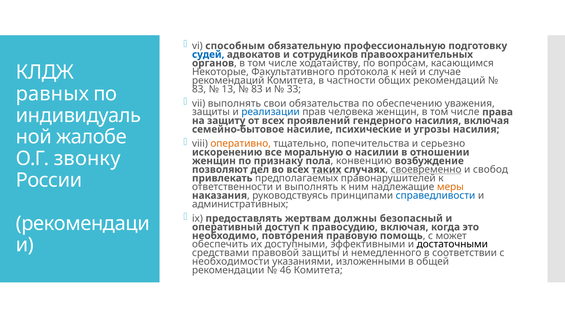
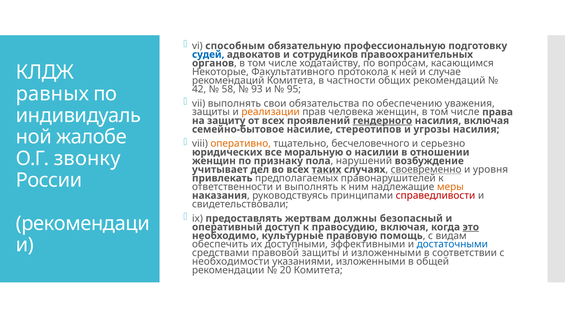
83 at (199, 89): 83 -> 42
13: 13 -> 58
83 at (257, 89): 83 -> 93
33: 33 -> 95
реализации colour: blue -> orange
гендерного underline: none -> present
психические: психические -> стереотипов
попечительства: попечительства -> бесчеловечного
искоренению: искоренению -> юридических
конвенцию: конвенцию -> нарушений
позволяют: позволяют -> учитывает
свобод: свобод -> уровня
справедливости colour: blue -> red
административных: административных -> свидетельствовали
это underline: none -> present
повторения: повторения -> культурные
может: может -> видам
достаточными colour: black -> blue
и немедленного: немедленного -> изложенными
46: 46 -> 20
